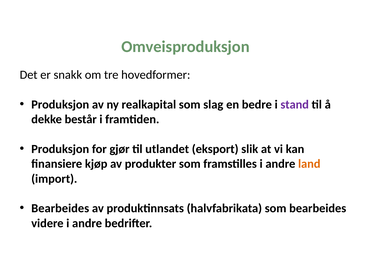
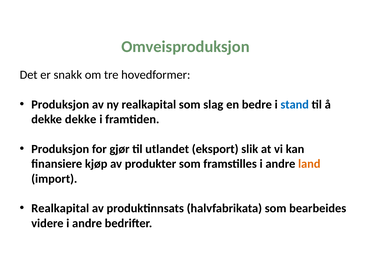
stand colour: purple -> blue
dekke består: består -> dekke
Bearbeides at (60, 209): Bearbeides -> Realkapital
